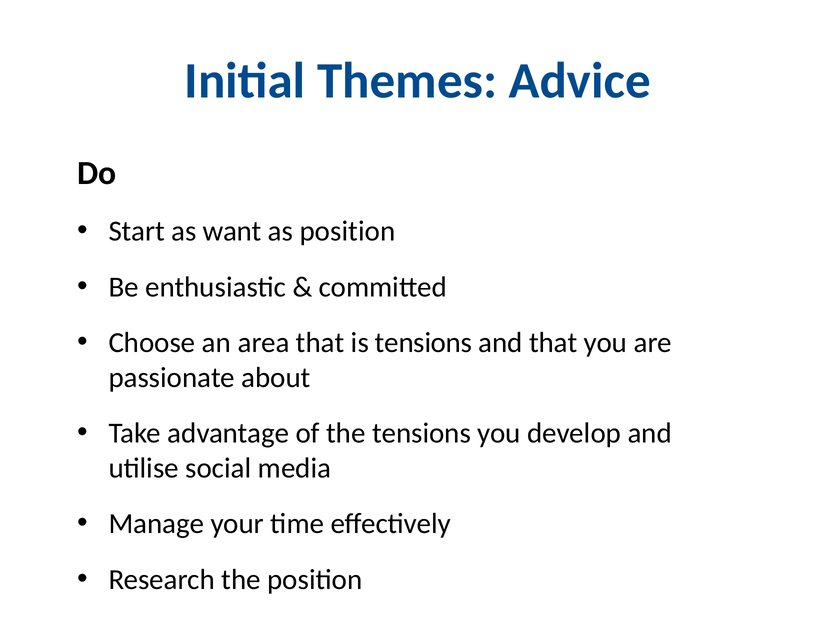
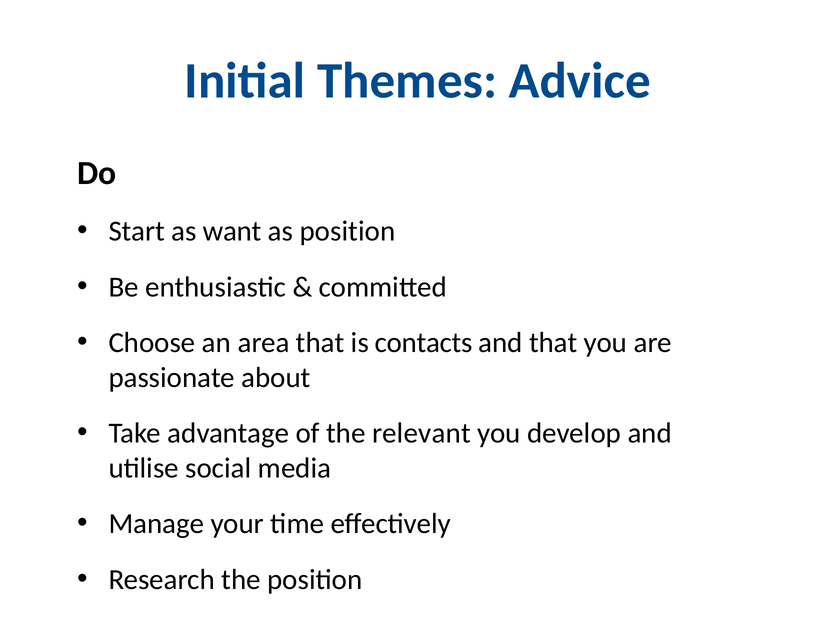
is tensions: tensions -> contacts
the tensions: tensions -> relevant
